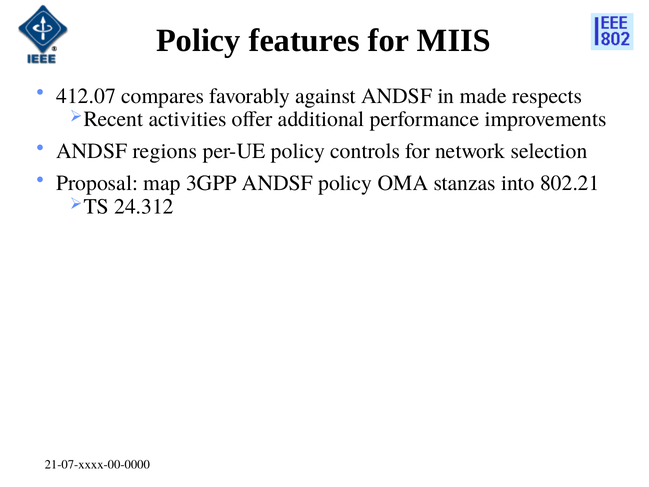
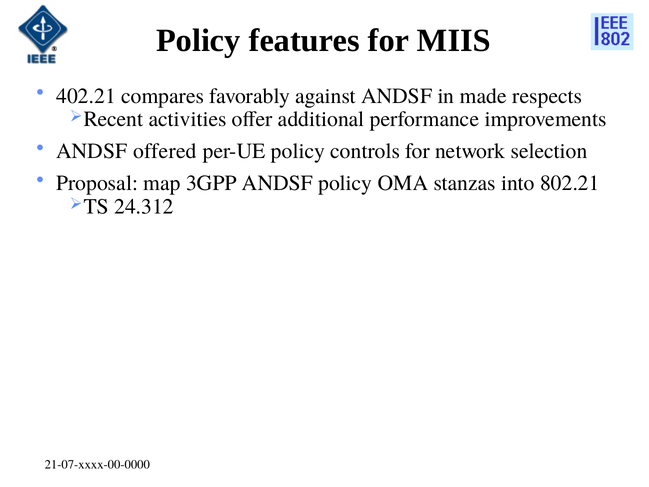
412.07: 412.07 -> 402.21
regions: regions -> offered
